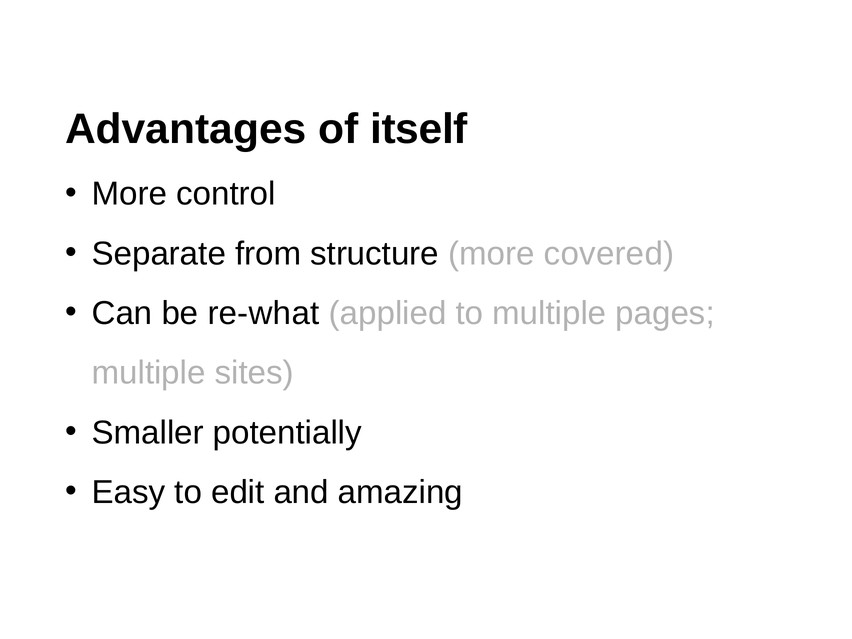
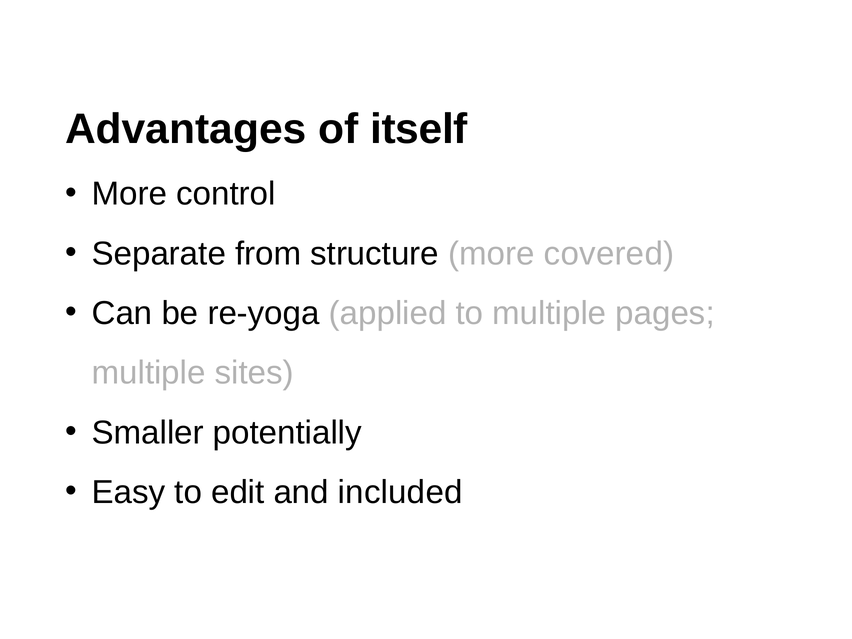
re-what: re-what -> re-yoga
amazing: amazing -> included
